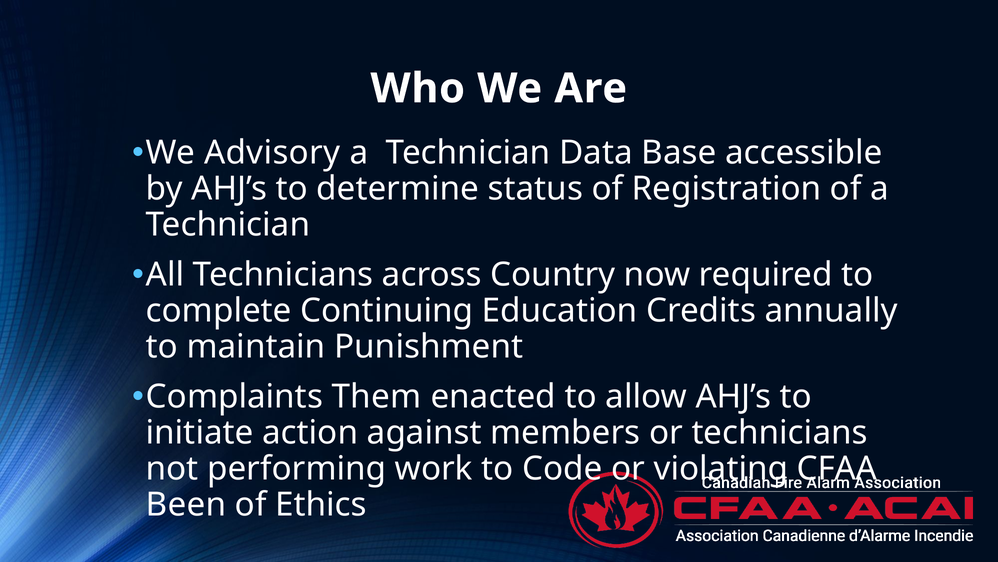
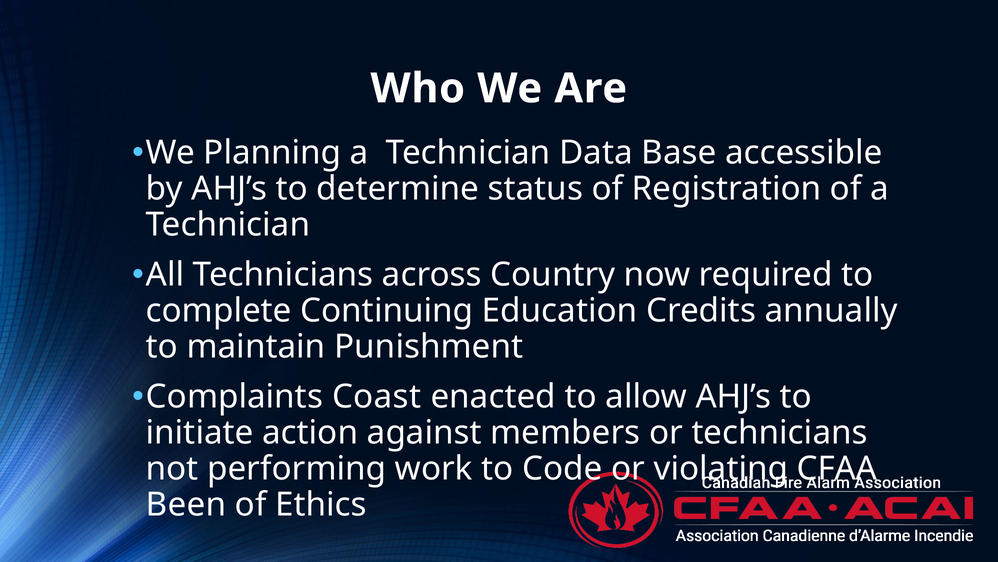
Advisory: Advisory -> Planning
Them: Them -> Coast
